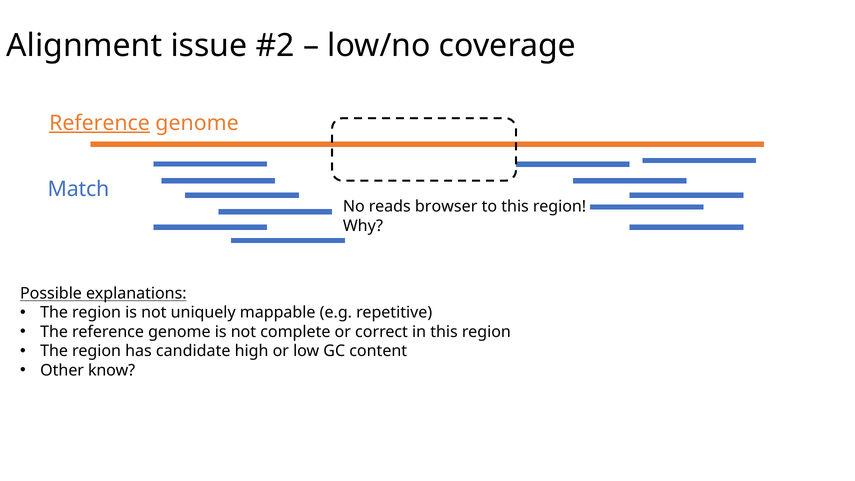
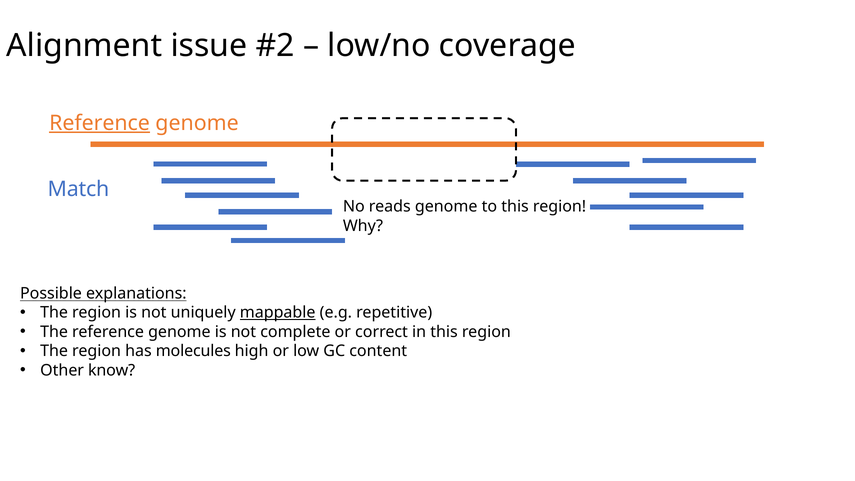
reads browser: browser -> genome
mappable underline: none -> present
candidate: candidate -> molecules
